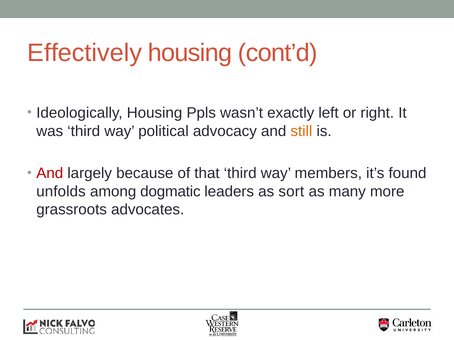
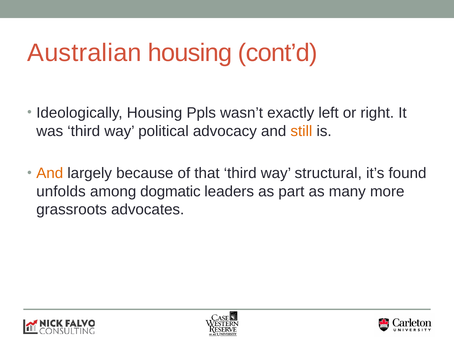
Effectively: Effectively -> Australian
And at (50, 174) colour: red -> orange
members: members -> structural
sort: sort -> part
